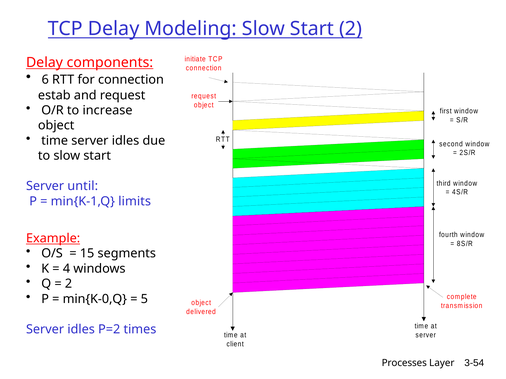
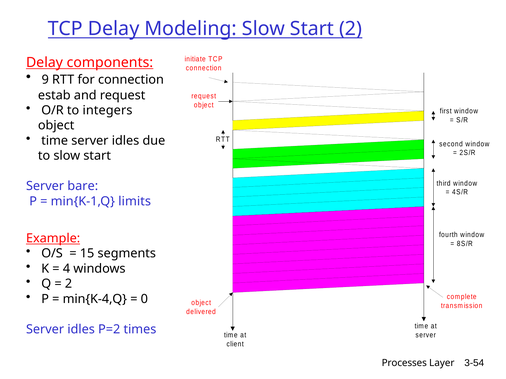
6: 6 -> 9
increase: increase -> integers
until: until -> bare
min{K-0,Q: min{K-0,Q -> min{K-4,Q
5: 5 -> 0
